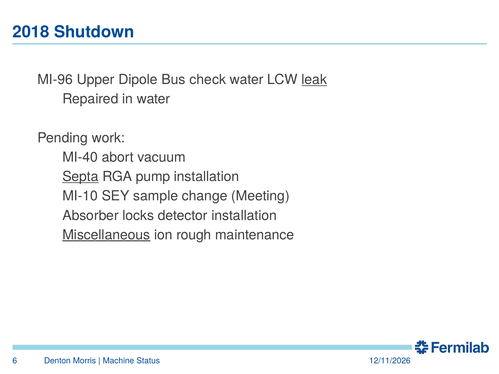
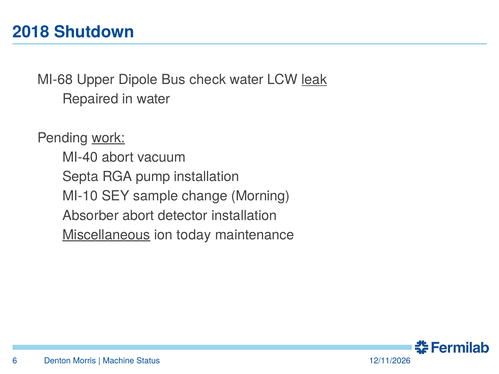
MI-96: MI-96 -> MI-68
work underline: none -> present
Septa underline: present -> none
Meeting: Meeting -> Morning
Absorber locks: locks -> abort
rough: rough -> today
